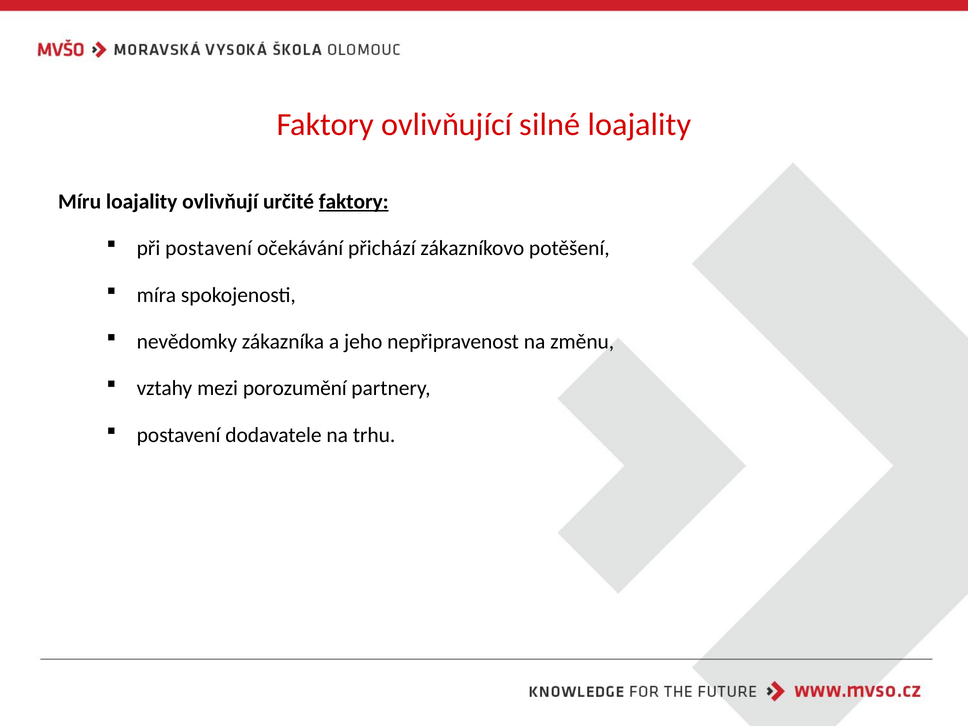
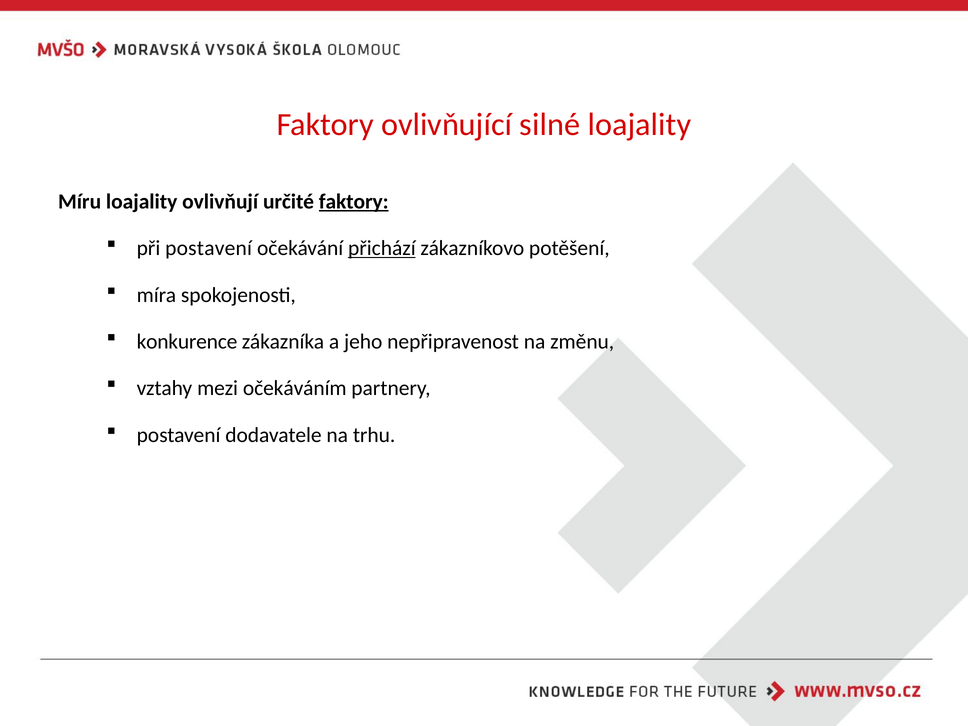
přichází underline: none -> present
nevědomky: nevědomky -> konkurence
porozumění: porozumění -> očekáváním
